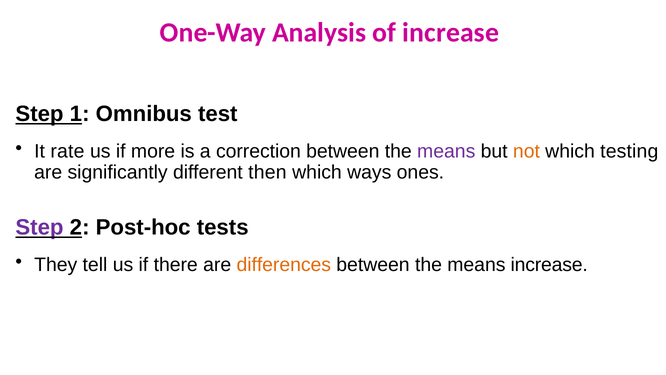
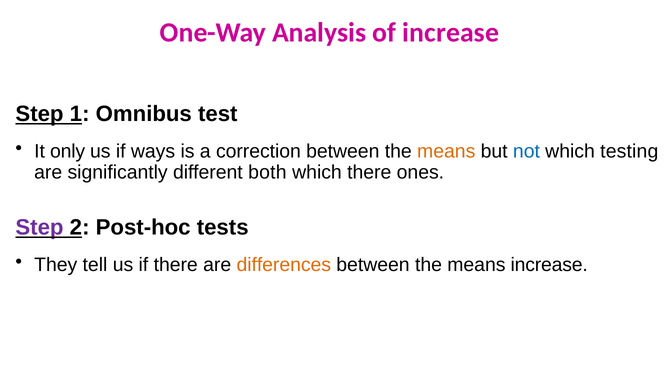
rate: rate -> only
more: more -> ways
means at (446, 151) colour: purple -> orange
not colour: orange -> blue
then: then -> both
which ways: ways -> there
